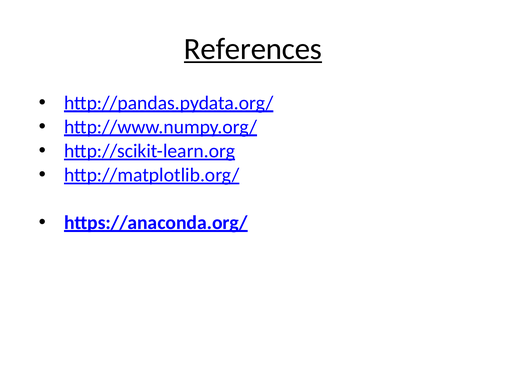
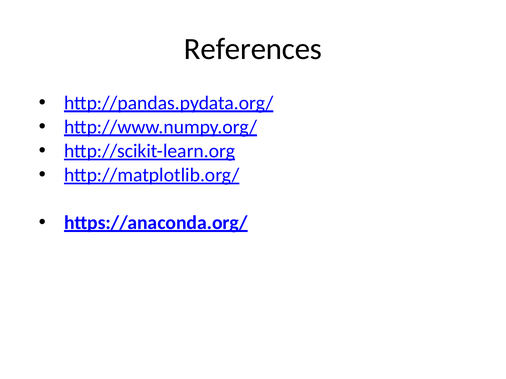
References underline: present -> none
